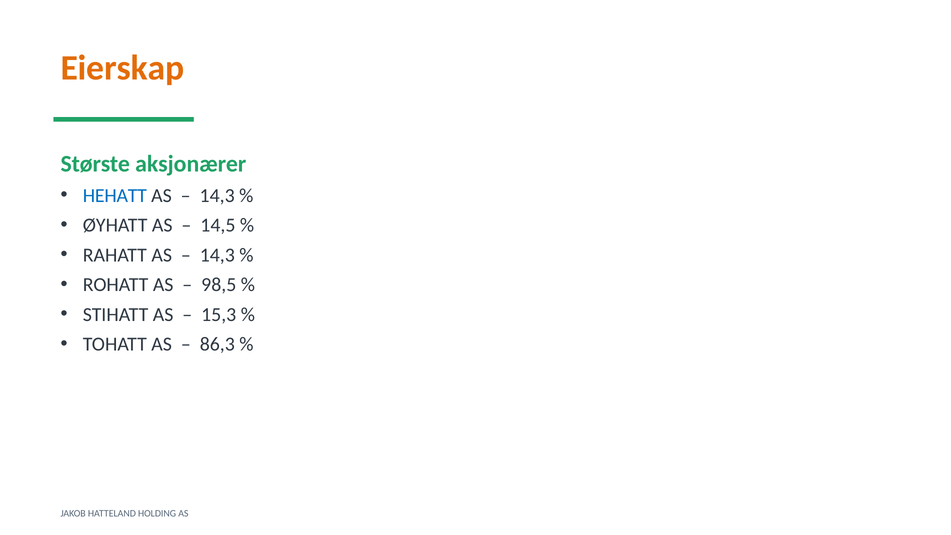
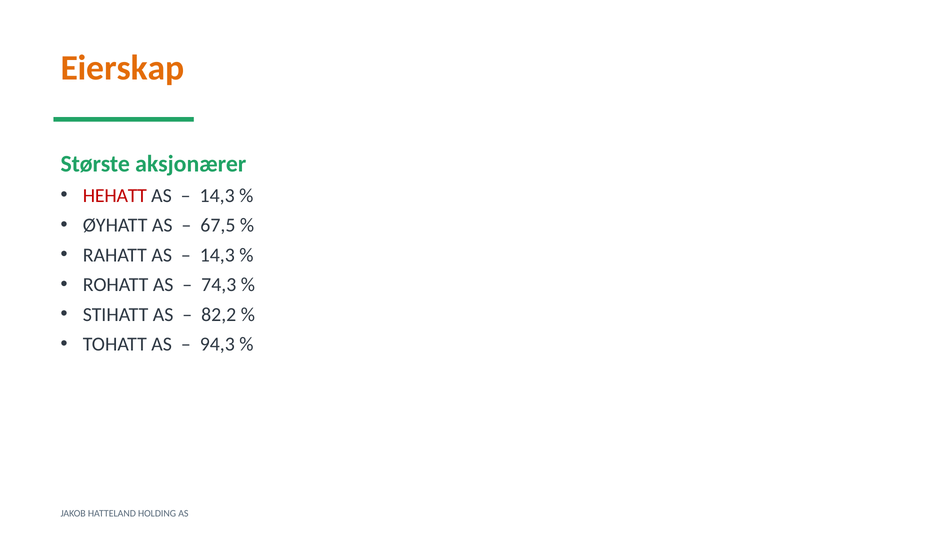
HEHATT colour: blue -> red
14,5: 14,5 -> 67,5
98,5: 98,5 -> 74,3
15,3: 15,3 -> 82,2
86,3: 86,3 -> 94,3
